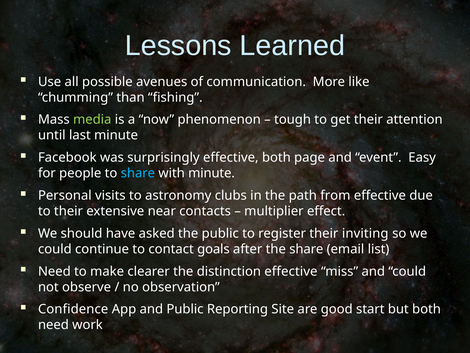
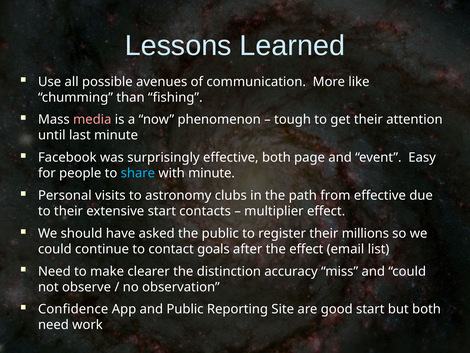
media colour: light green -> pink
extensive near: near -> start
inviting: inviting -> millions
the share: share -> effect
distinction effective: effective -> accuracy
